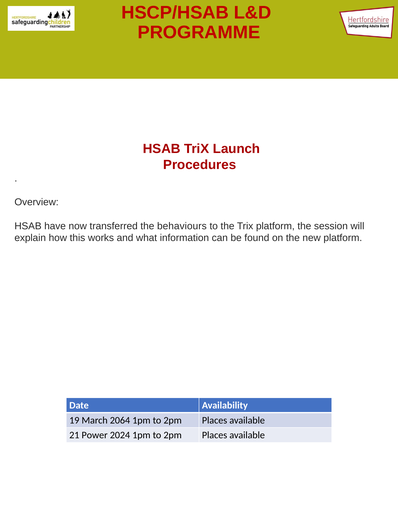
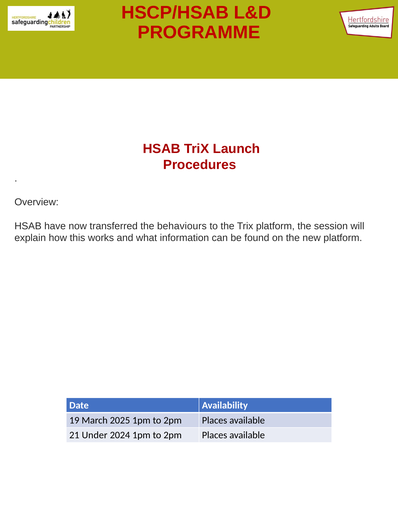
2064: 2064 -> 2025
Power: Power -> Under
